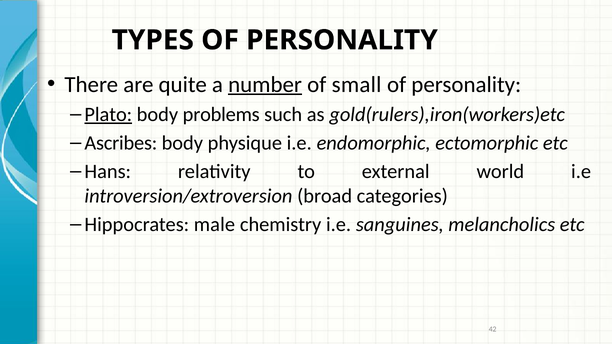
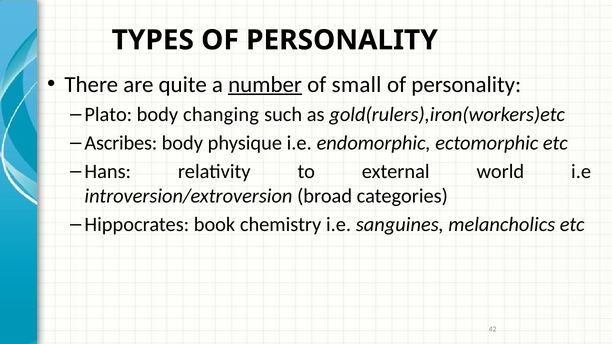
Plato underline: present -> none
problems: problems -> changing
male: male -> book
